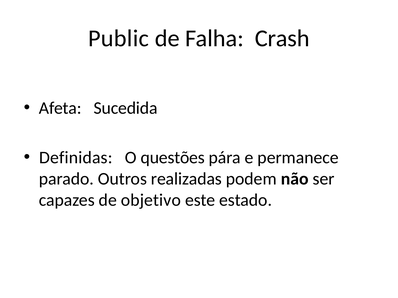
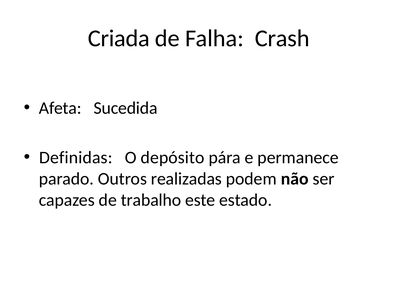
Public: Public -> Criada
questões: questões -> depósito
objetivo: objetivo -> trabalho
